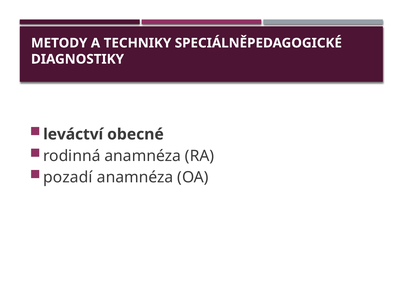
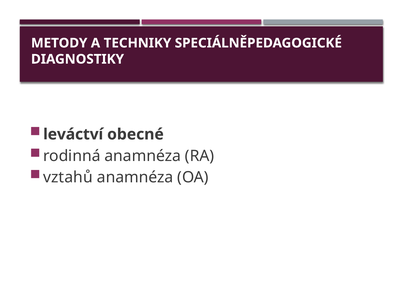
pozadí: pozadí -> vztahů
